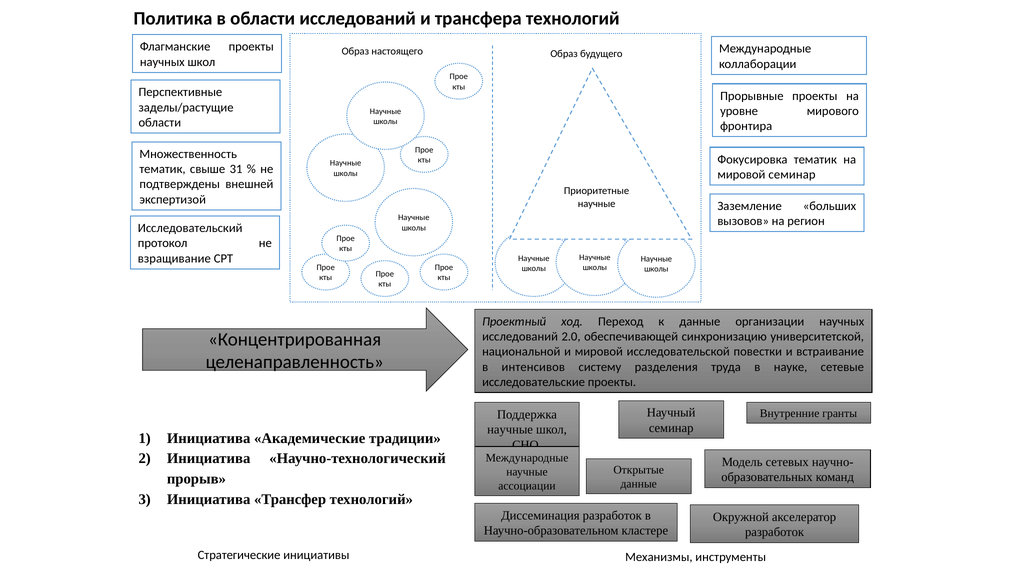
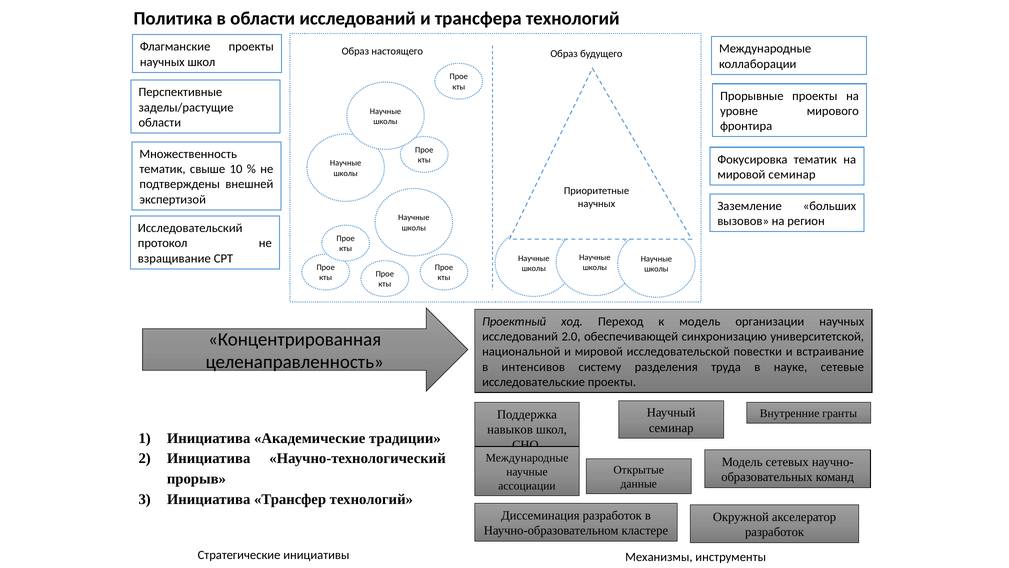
31: 31 -> 10
научные at (597, 203): научные -> научных
к данные: данные -> модель
научные at (510, 429): научные -> навыков
